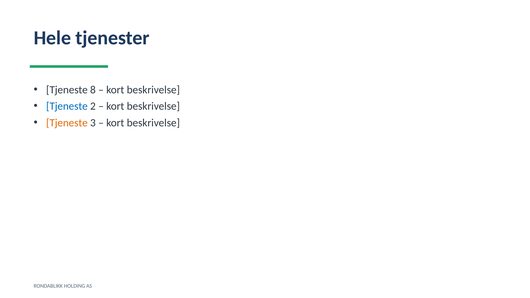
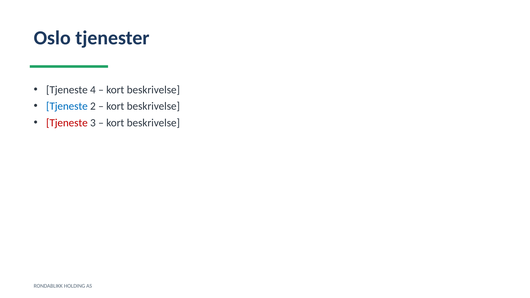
Hele: Hele -> Oslo
8: 8 -> 4
Tjeneste at (67, 123) colour: orange -> red
